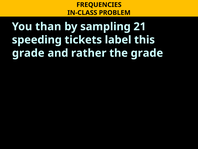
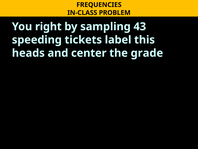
than: than -> right
21: 21 -> 43
grade at (28, 53): grade -> heads
rather: rather -> center
